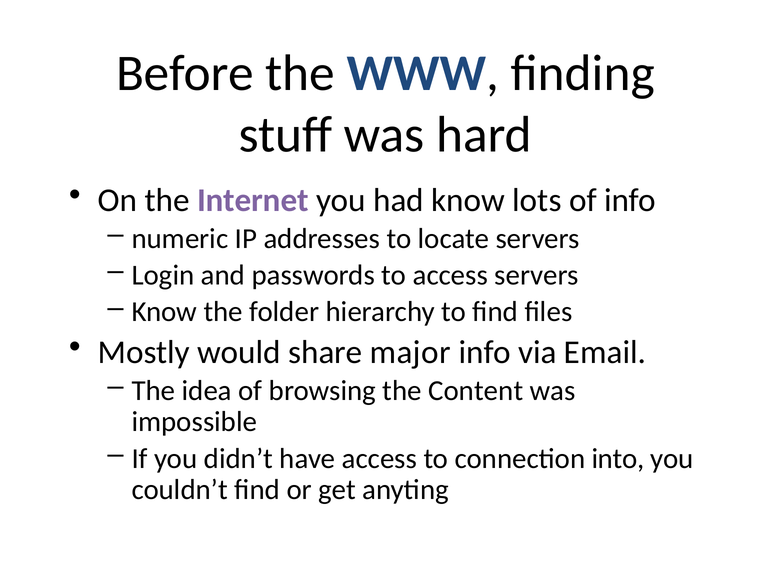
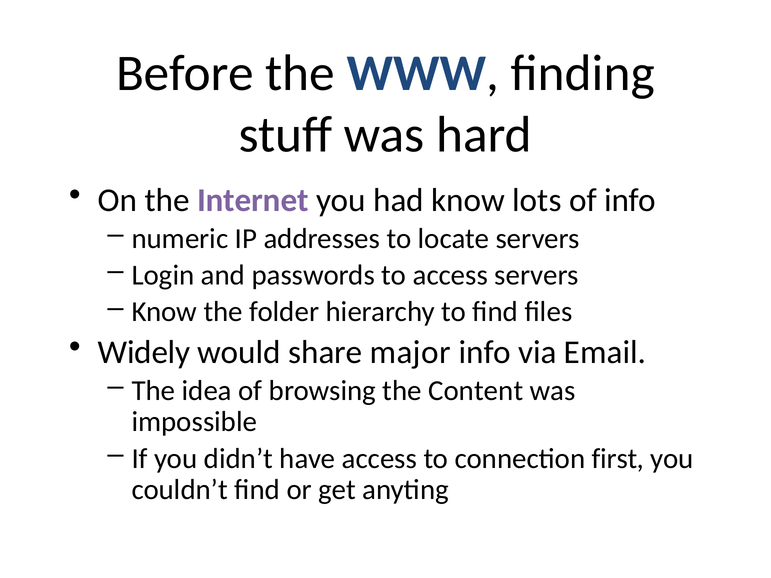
Mostly: Mostly -> Widely
into: into -> first
